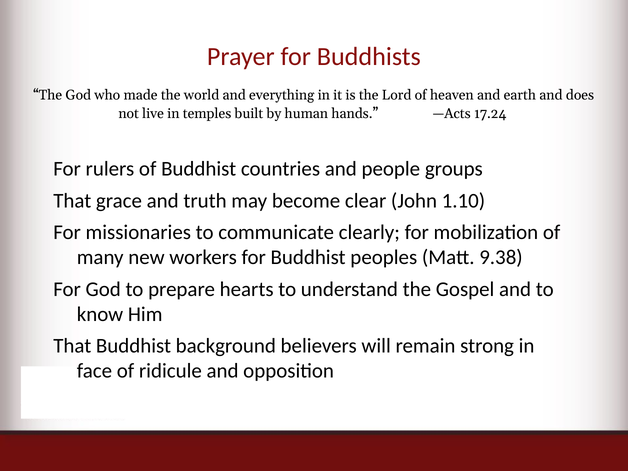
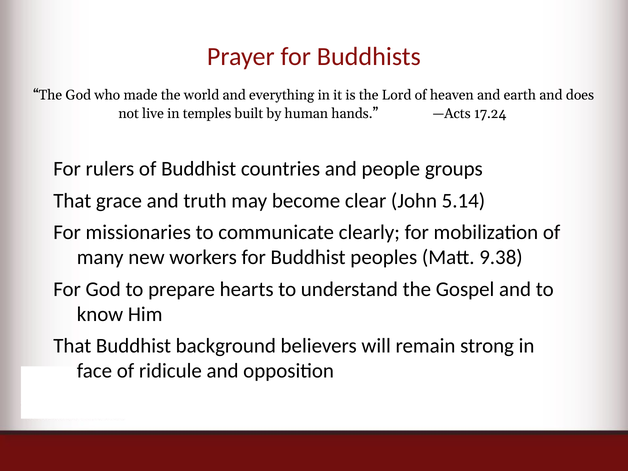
1.10: 1.10 -> 5.14
